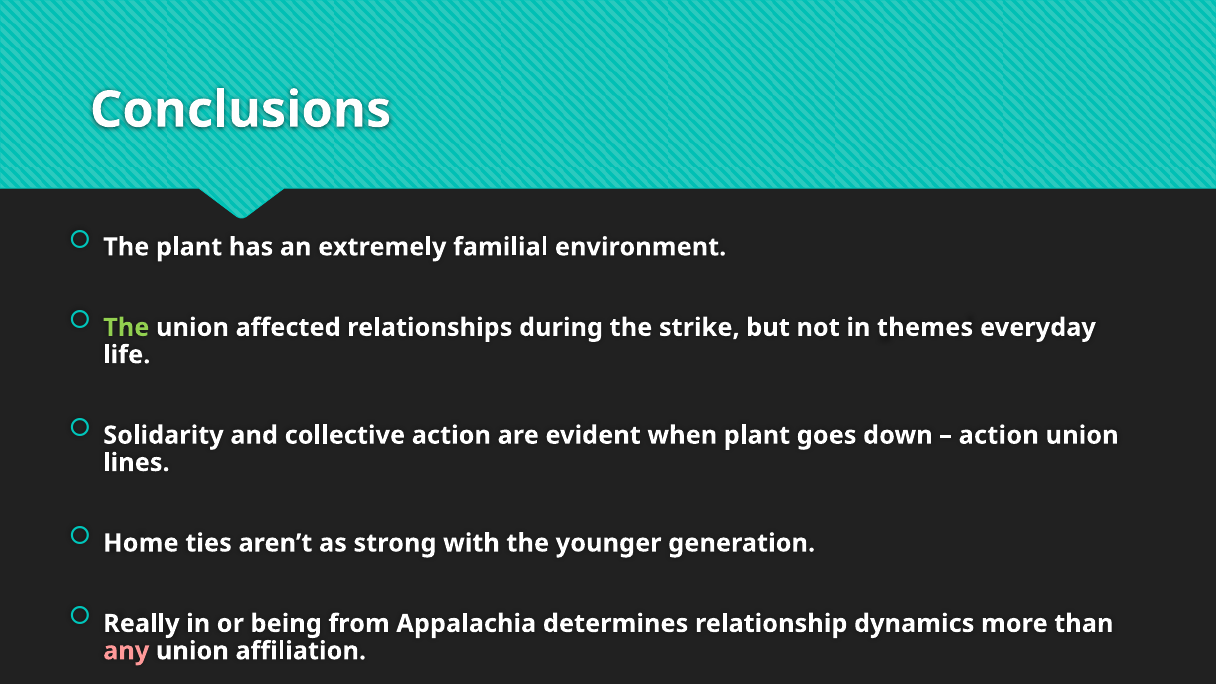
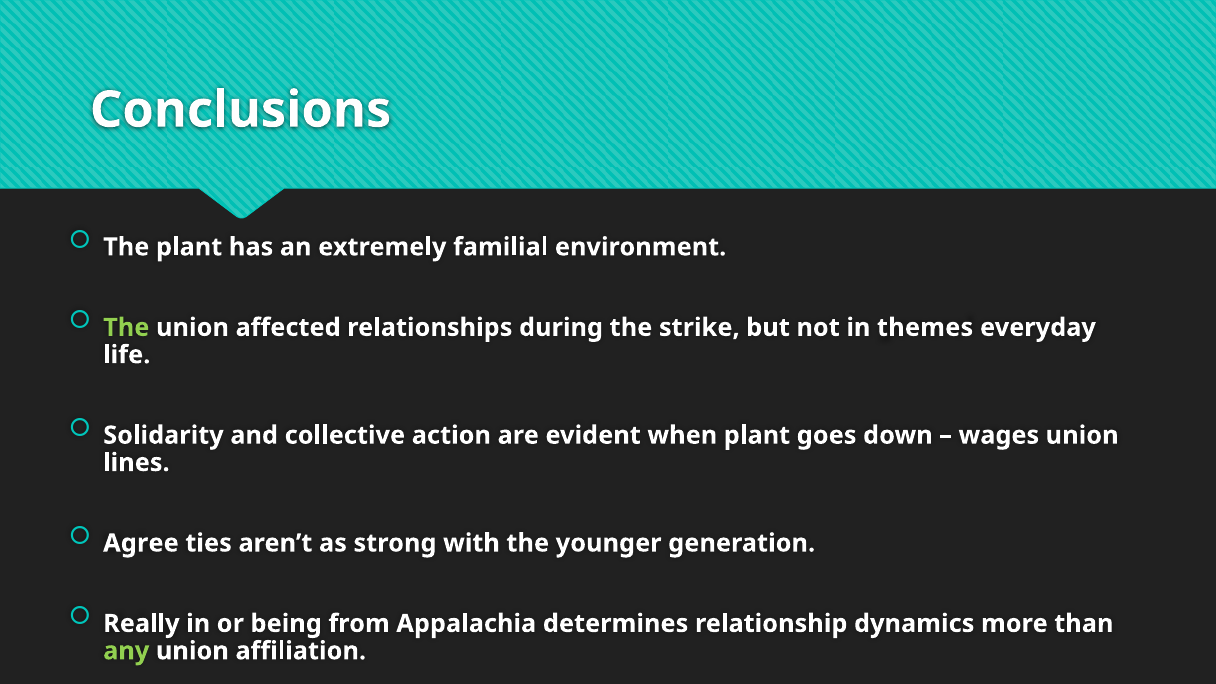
action at (999, 435): action -> wages
Home: Home -> Agree
any colour: pink -> light green
